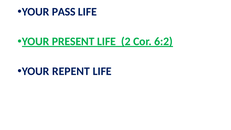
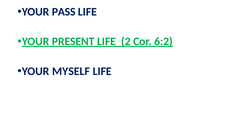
REPENT: REPENT -> MYSELF
